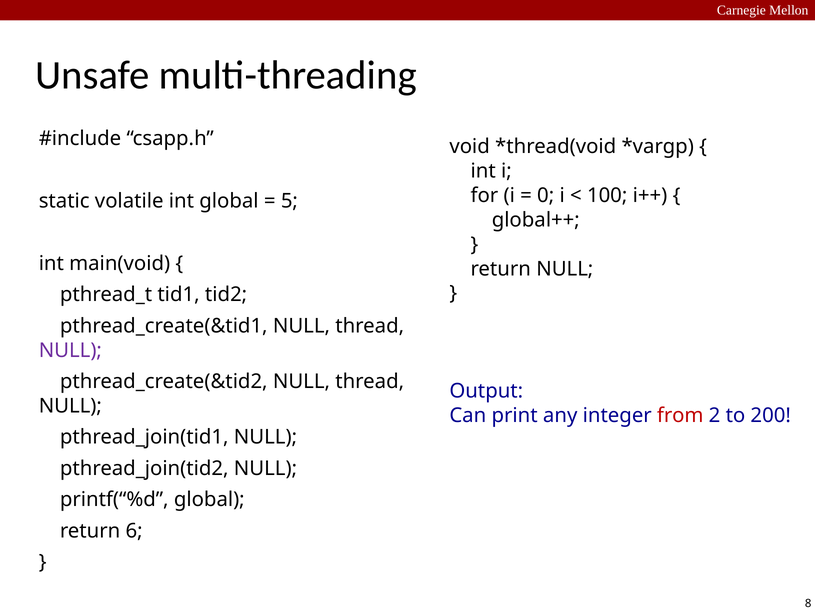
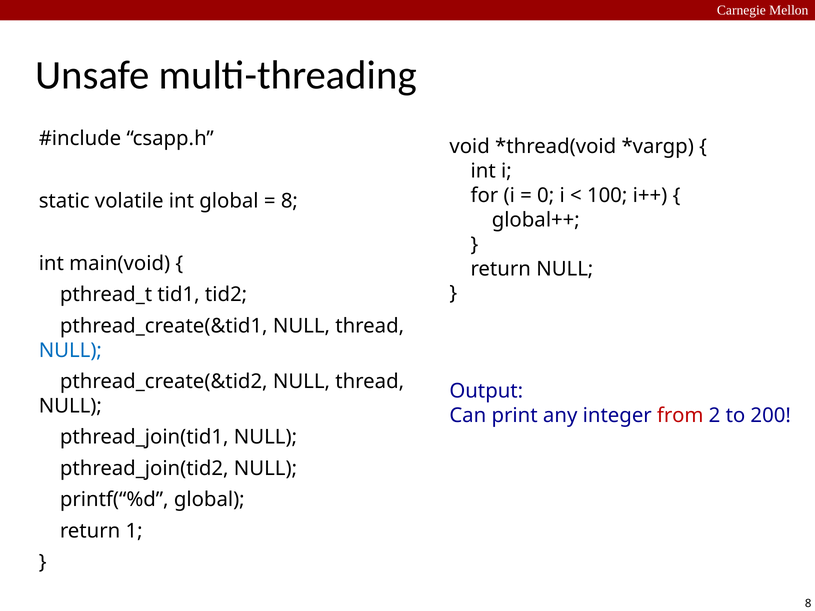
5 at (289, 201): 5 -> 8
NULL at (70, 350) colour: purple -> blue
6: 6 -> 1
